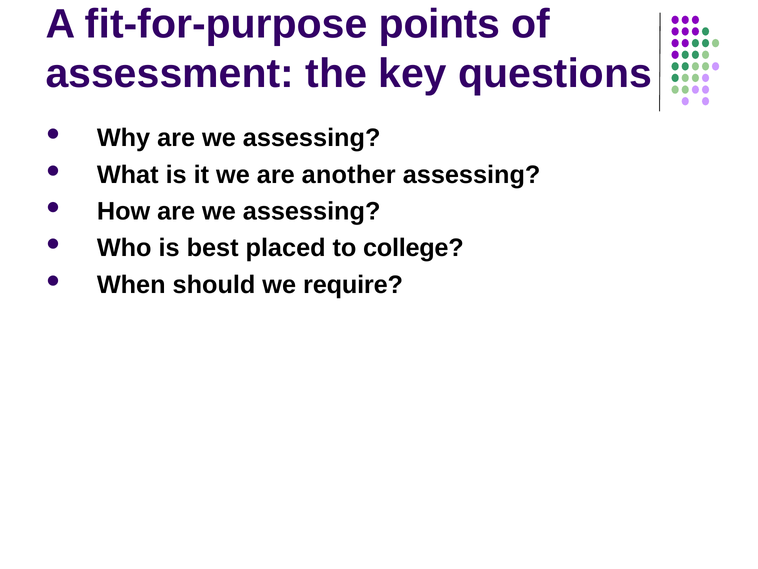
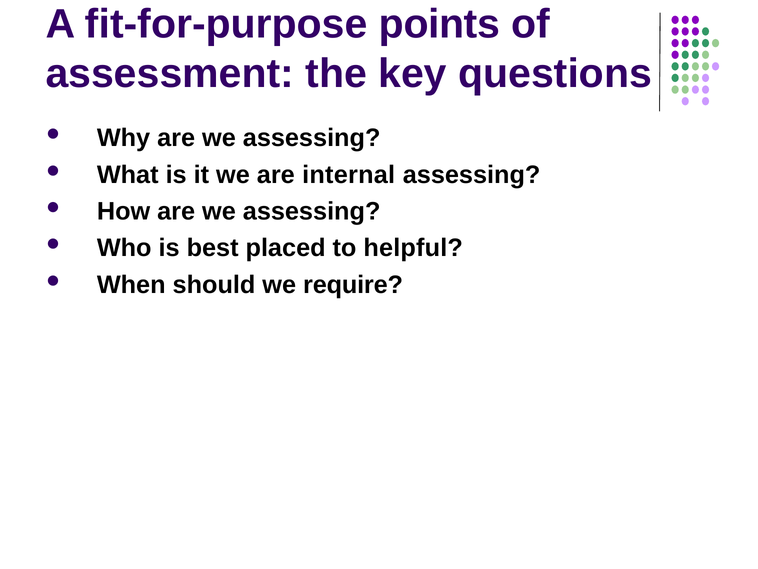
another: another -> internal
college: college -> helpful
